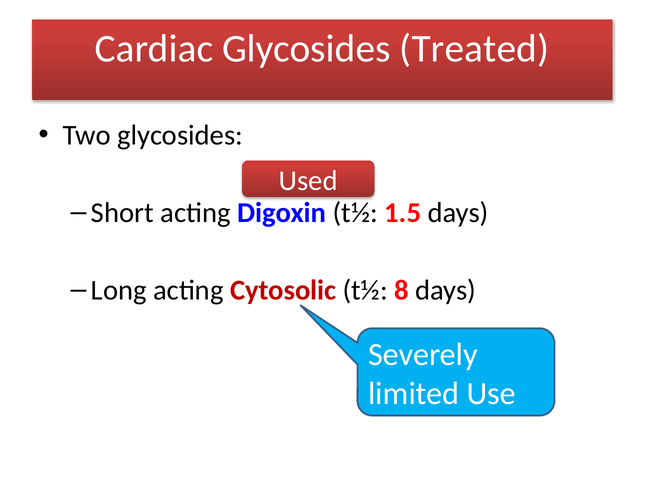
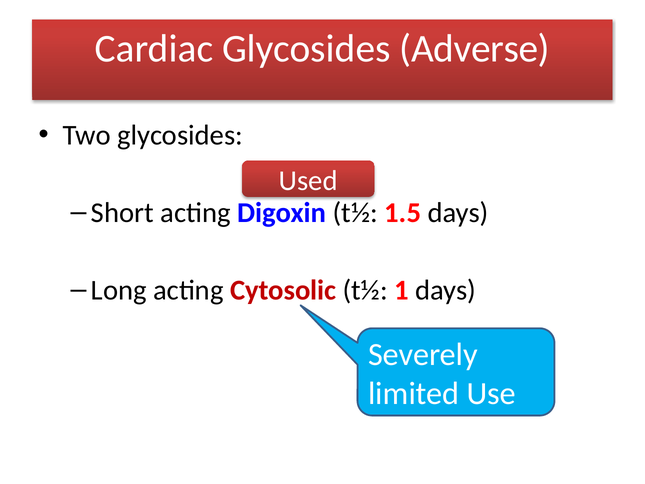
Treated: Treated -> Adverse
8: 8 -> 1
